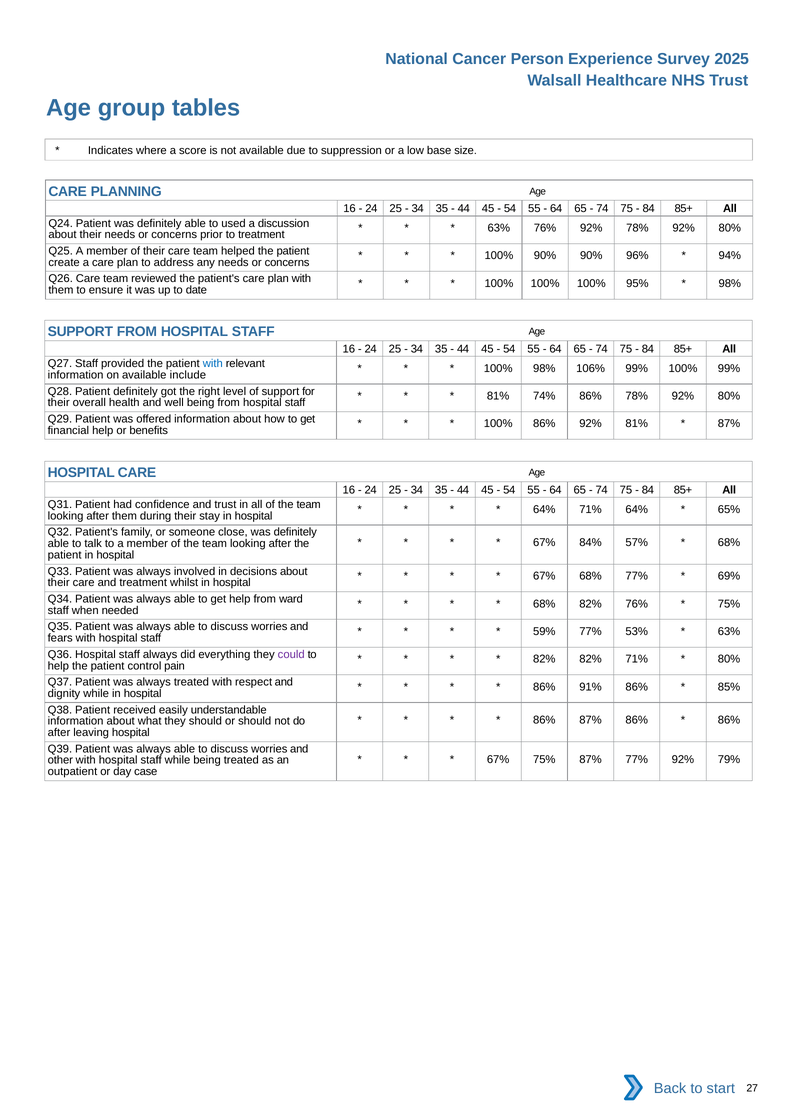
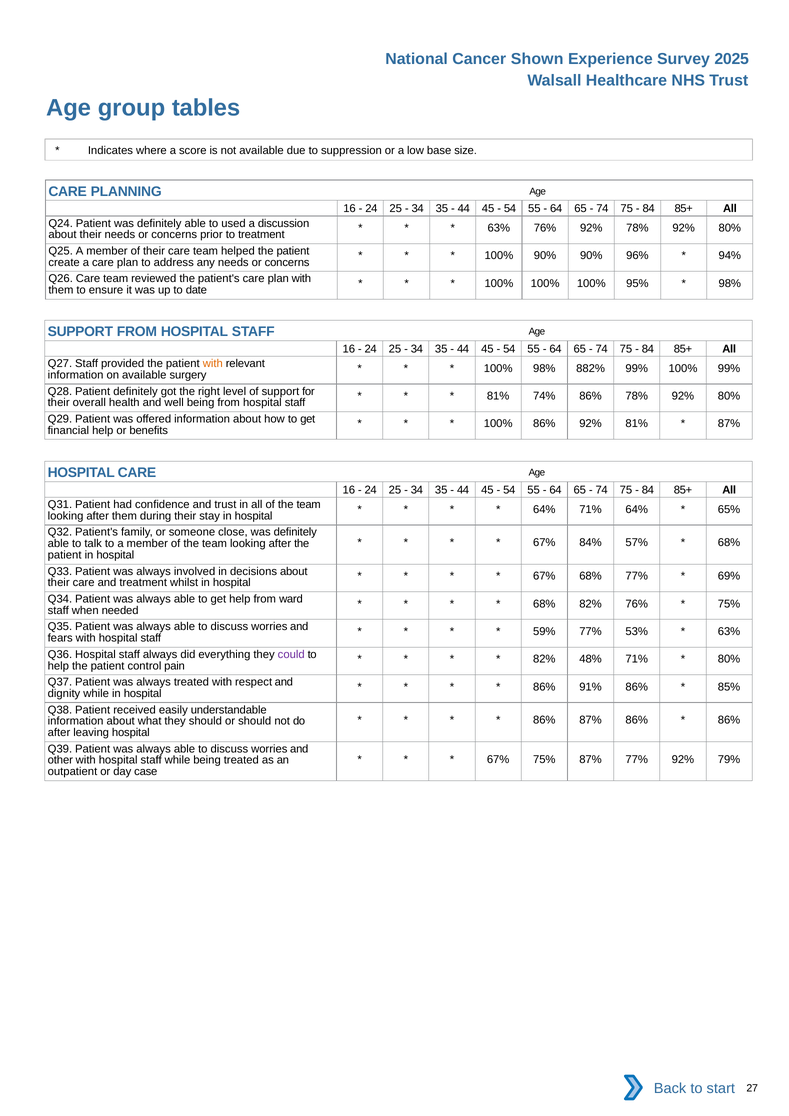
Person: Person -> Shown
with at (213, 364) colour: blue -> orange
106%: 106% -> 882%
include: include -> surgery
82% 82%: 82% -> 48%
